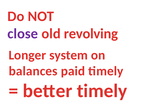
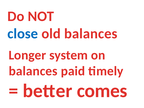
close colour: purple -> blue
old revolving: revolving -> balances
better timely: timely -> comes
